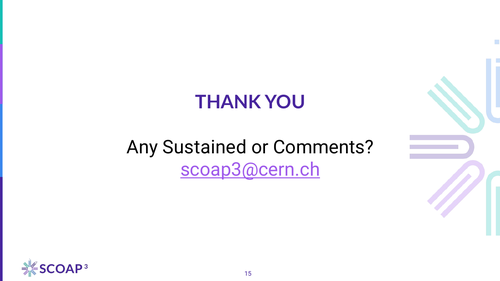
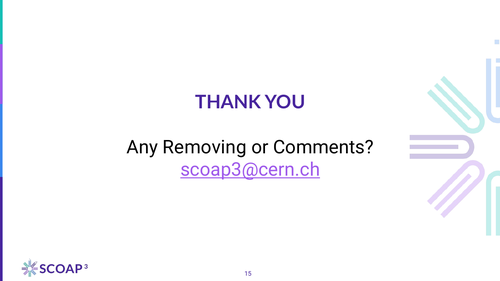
Sustained: Sustained -> Removing
